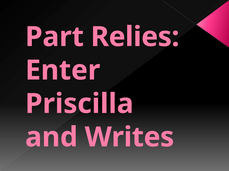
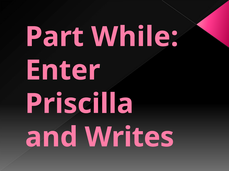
Relies: Relies -> While
